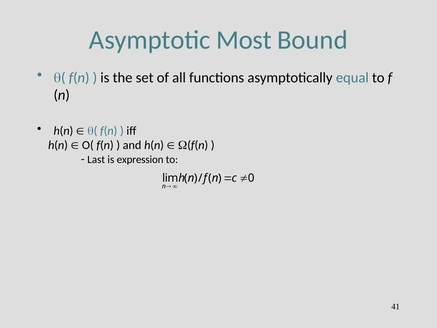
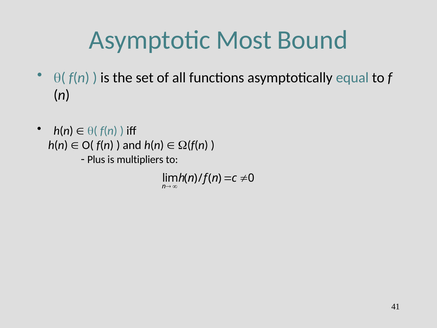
Last: Last -> Plus
expression: expression -> multipliers
